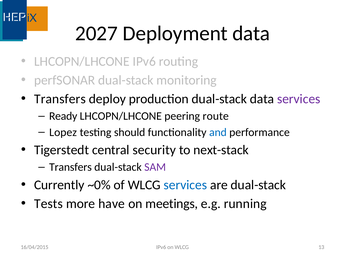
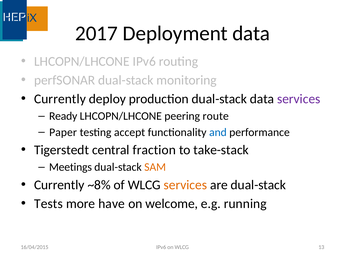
2027: 2027 -> 2017
Transfers at (60, 99): Transfers -> Currently
Lopez: Lopez -> Paper
should: should -> accept
security: security -> fraction
next-stack: next-stack -> take-stack
Transfers at (70, 167): Transfers -> Meetings
SAM colour: purple -> orange
~0%: ~0% -> ~8%
services at (185, 185) colour: blue -> orange
meetings: meetings -> welcome
